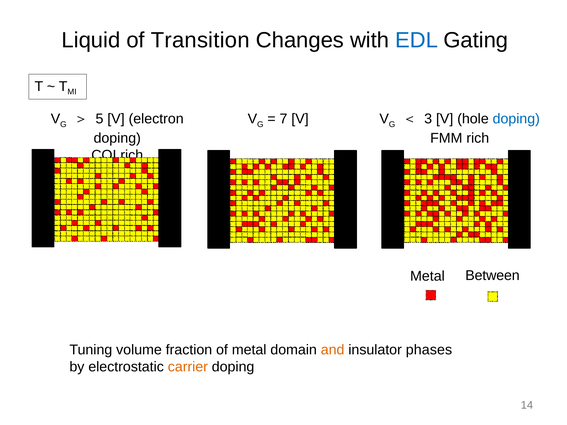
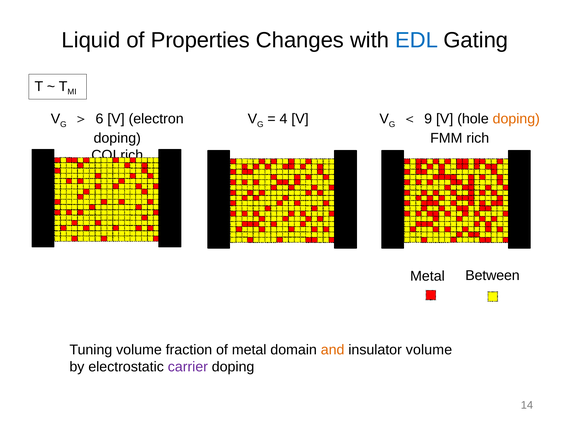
Transition: Transition -> Properties
5: 5 -> 6
7: 7 -> 4
3: 3 -> 9
doping at (516, 119) colour: blue -> orange
insulator phases: phases -> volume
carrier colour: orange -> purple
